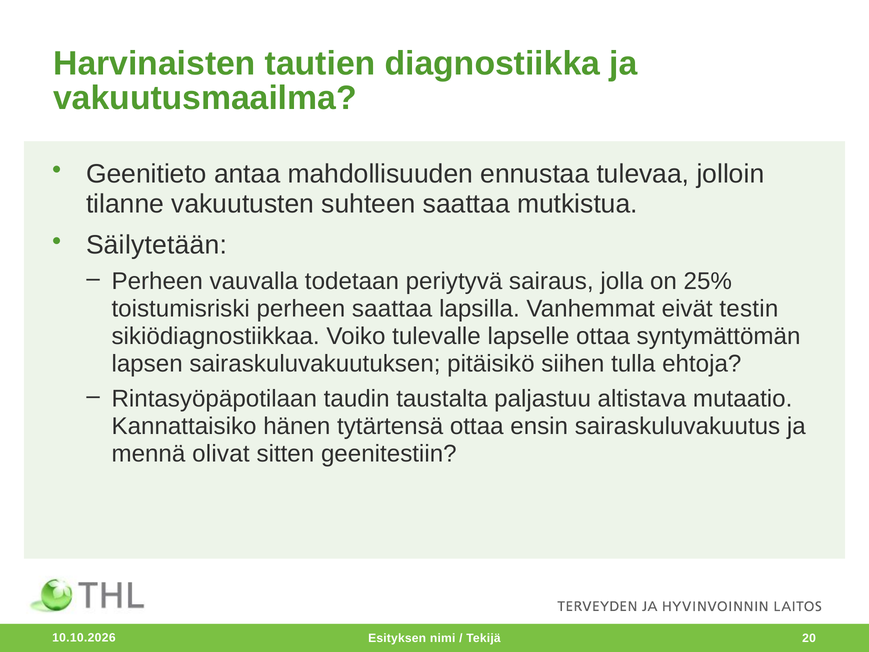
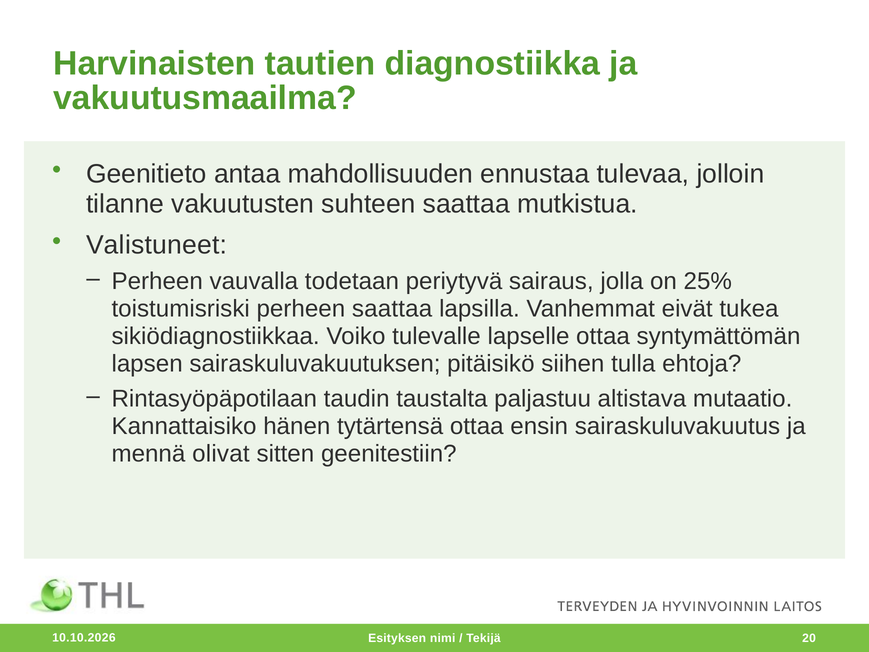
Säilytetään: Säilytetään -> Valistuneet
testin: testin -> tukea
